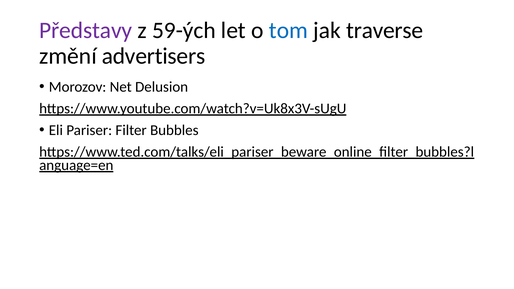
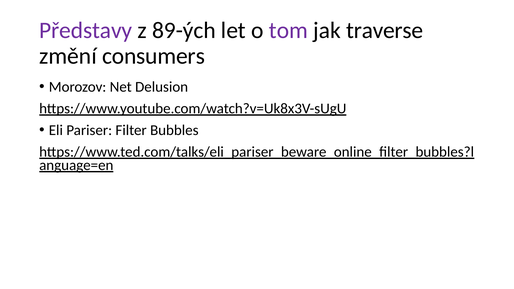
59-ých: 59-ých -> 89-ých
tom colour: blue -> purple
advertisers: advertisers -> consumers
